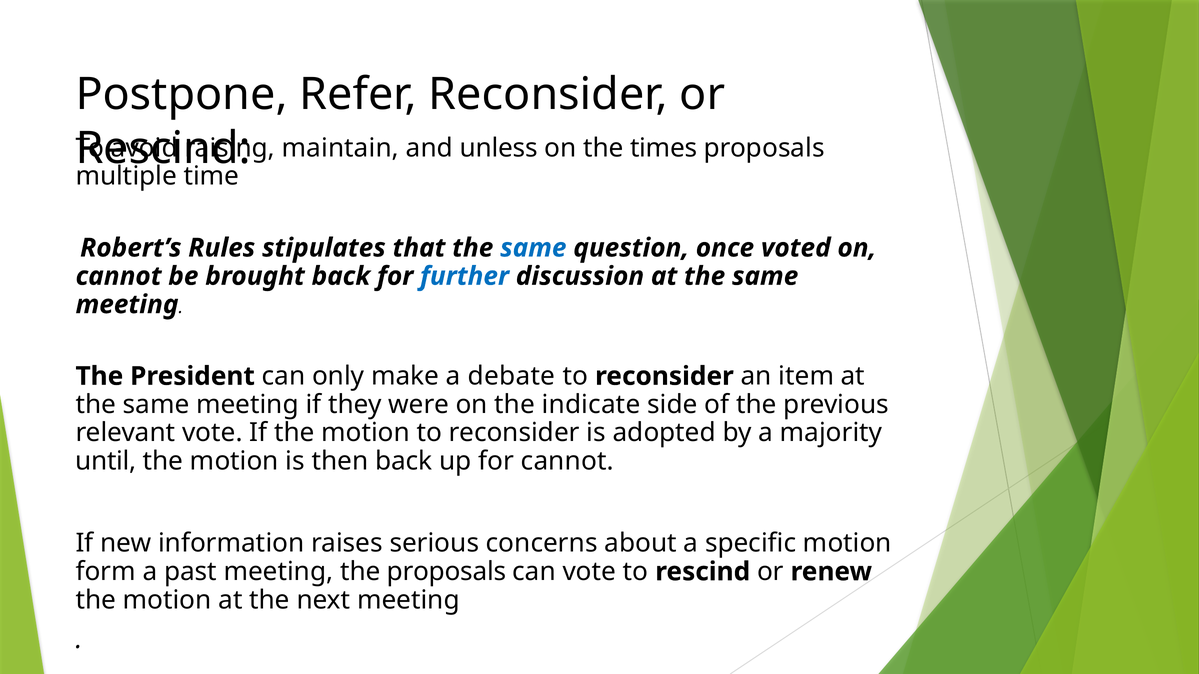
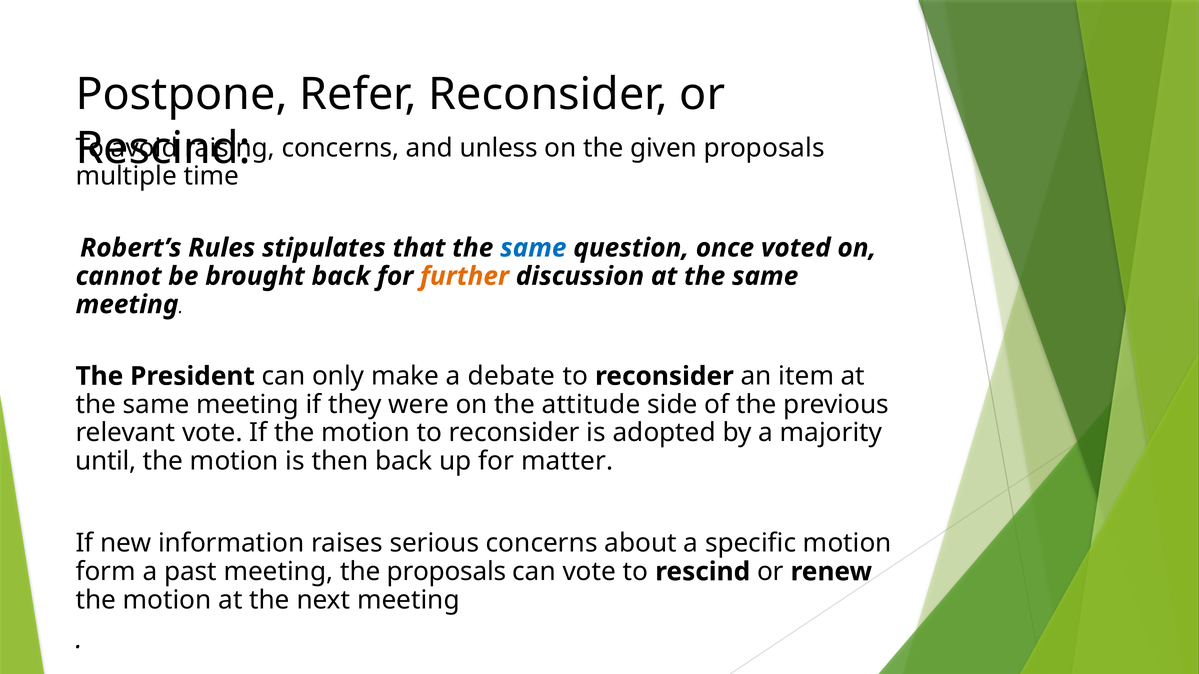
maintain at (340, 148): maintain -> concerns
times: times -> given
further colour: blue -> orange
indicate: indicate -> attitude
for cannot: cannot -> matter
